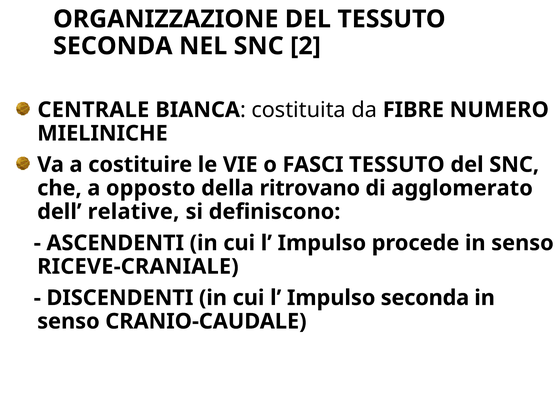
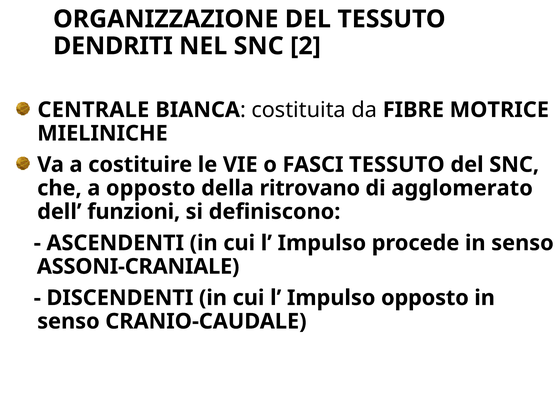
SECONDA at (113, 46): SECONDA -> DENDRITI
NUMERO: NUMERO -> MOTRICE
relative: relative -> funzioni
RICEVE-CRANIALE: RICEVE-CRANIALE -> ASSONI-CRANIALE
Impulso seconda: seconda -> opposto
